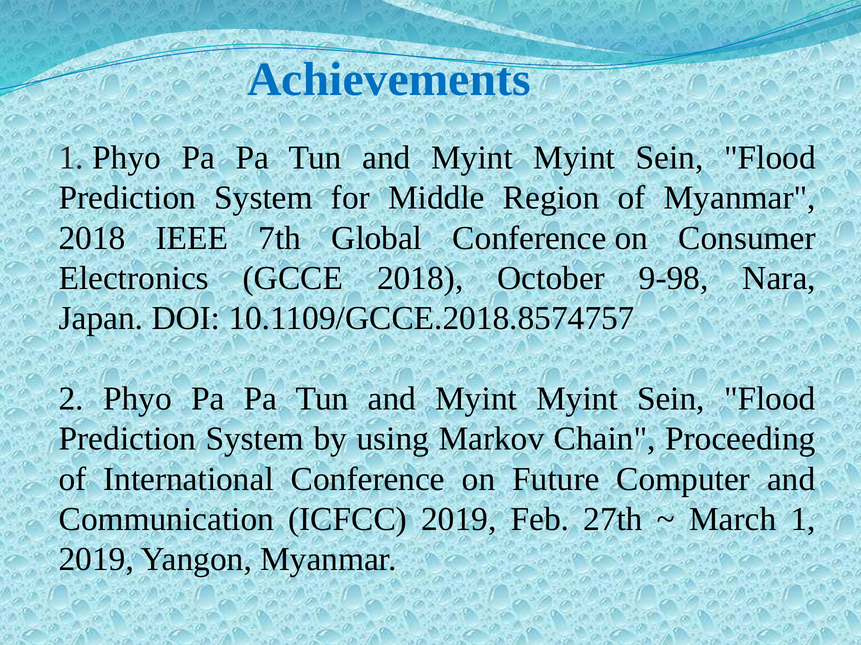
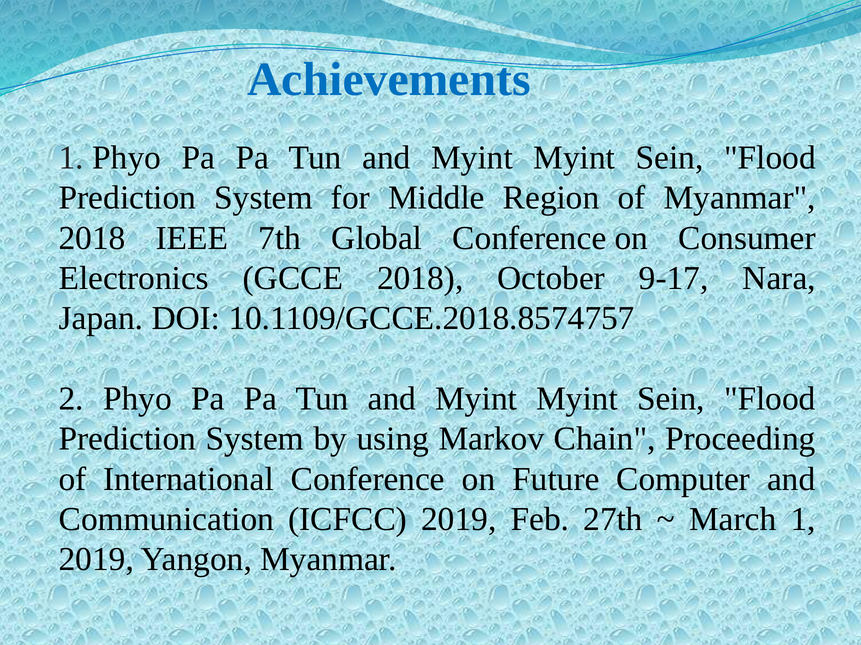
9-98: 9-98 -> 9-17
